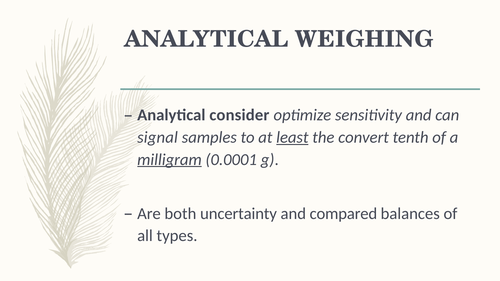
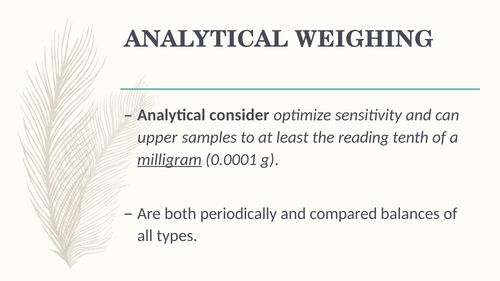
signal: signal -> upper
least underline: present -> none
convert: convert -> reading
uncertainty: uncertainty -> periodically
